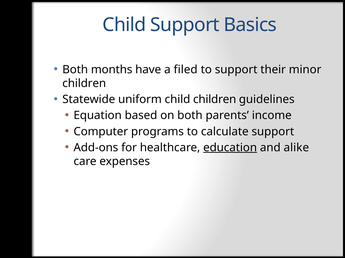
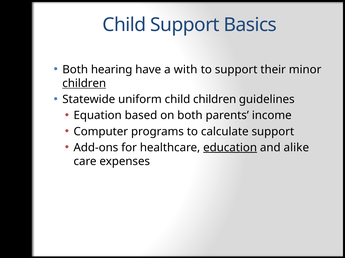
months: months -> hearing
filed: filed -> with
children at (84, 84) underline: none -> present
